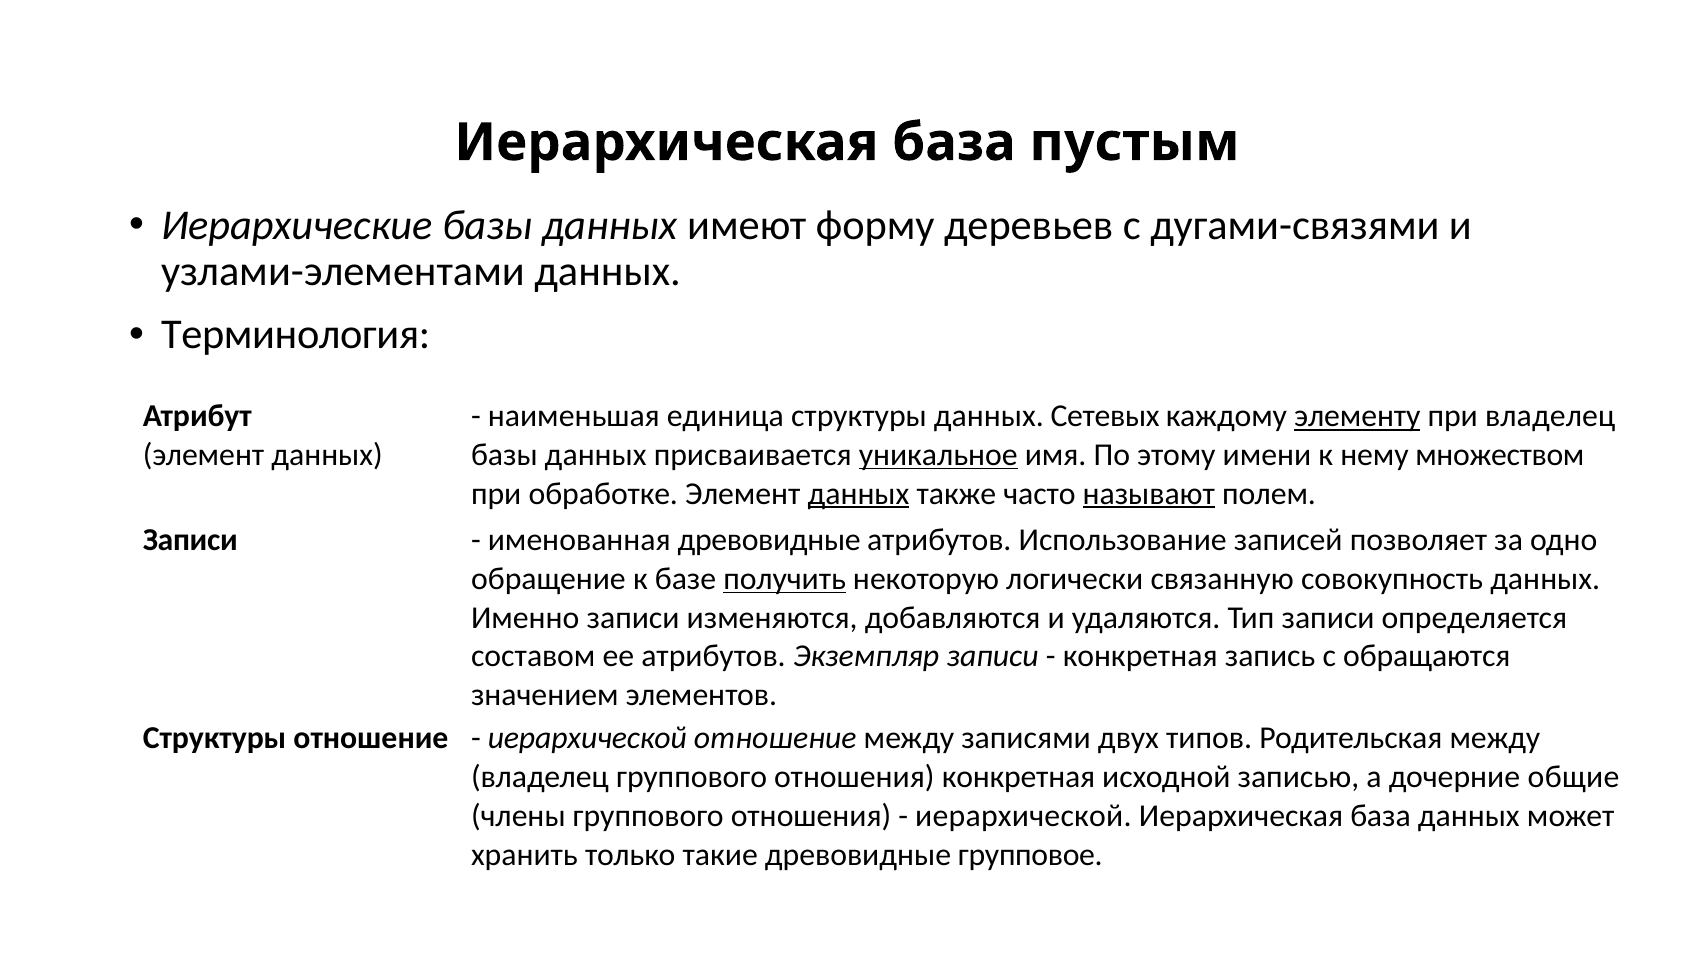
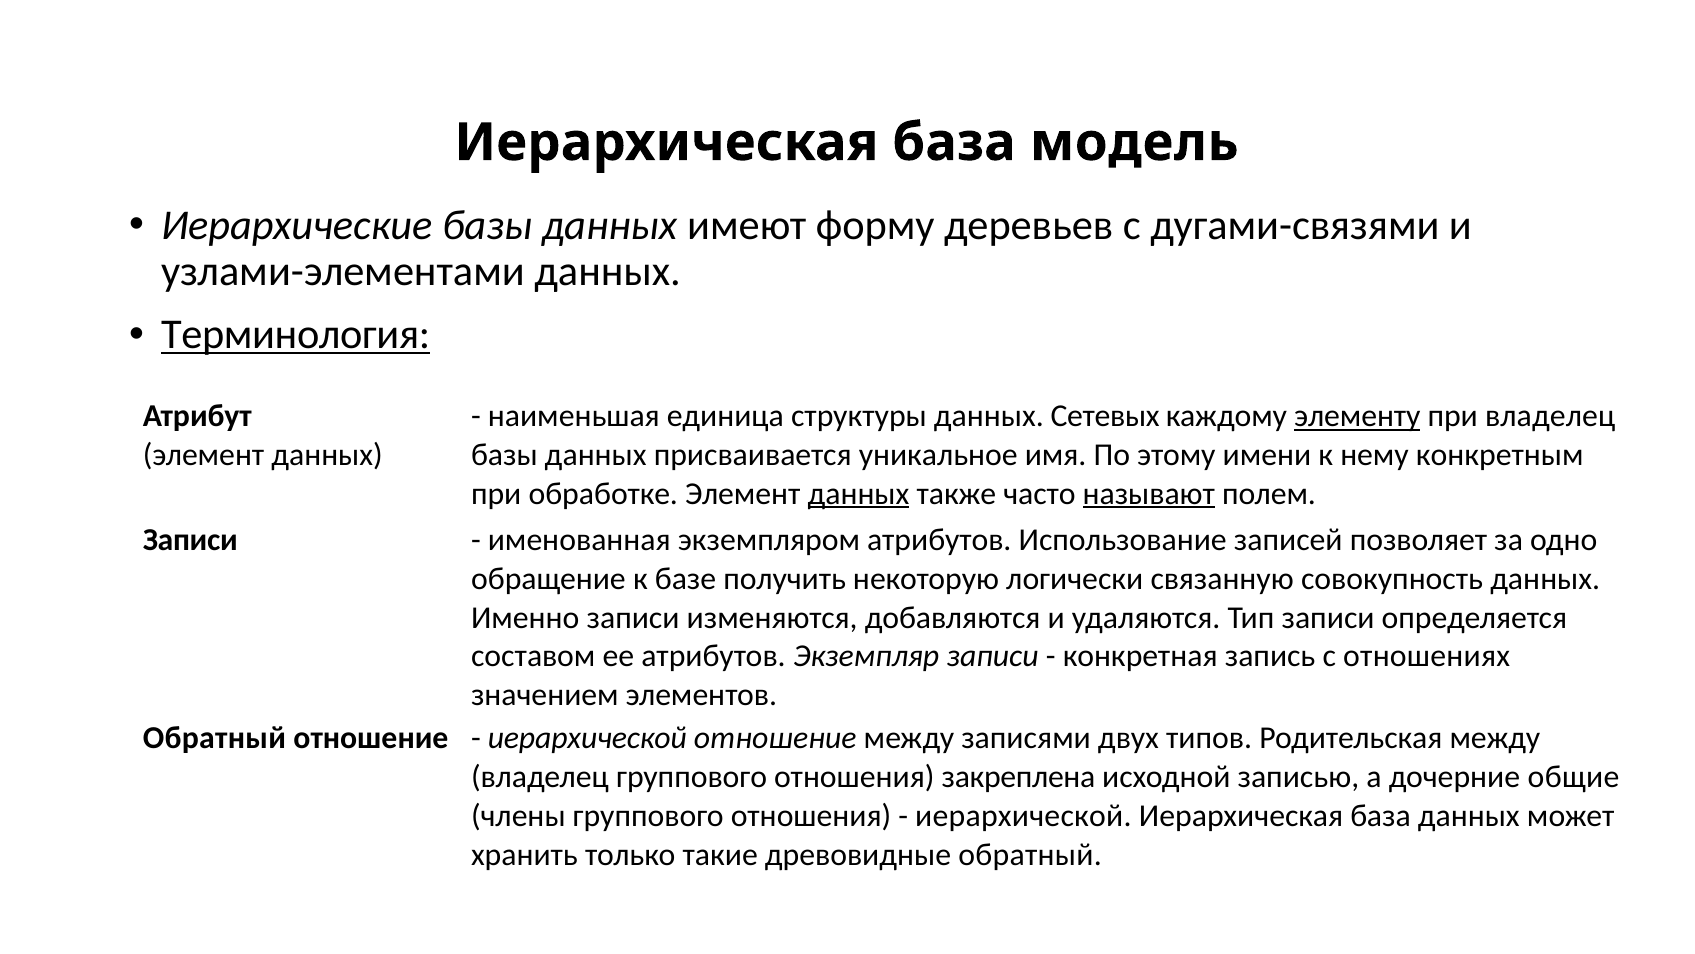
пустым: пустым -> модель
Терминология underline: none -> present
уникальное underline: present -> none
множеством: множеством -> конкретным
именованная древовидные: древовидные -> экземпляром
получить underline: present -> none
обращаются: обращаются -> отношениях
Структуры at (215, 738): Структуры -> Обратный
отношения конкретная: конкретная -> закреплена
древовидные групповое: групповое -> обратный
